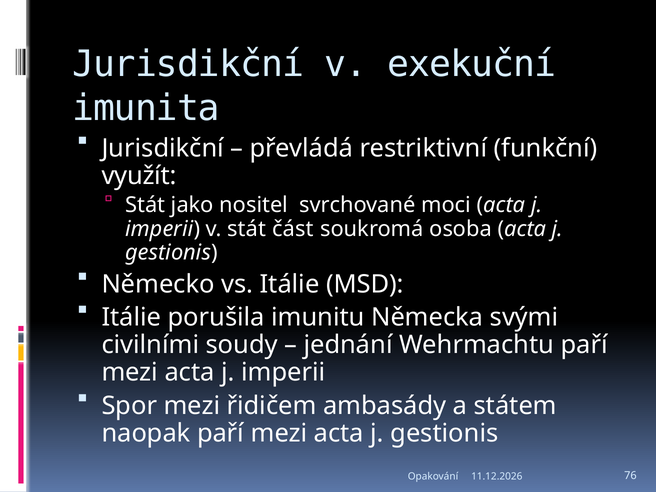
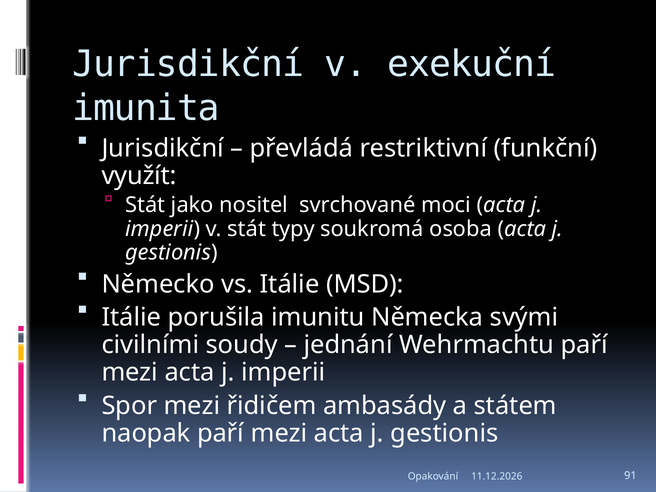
část: část -> typy
76: 76 -> 91
